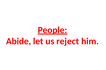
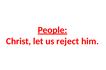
Abide: Abide -> Christ
